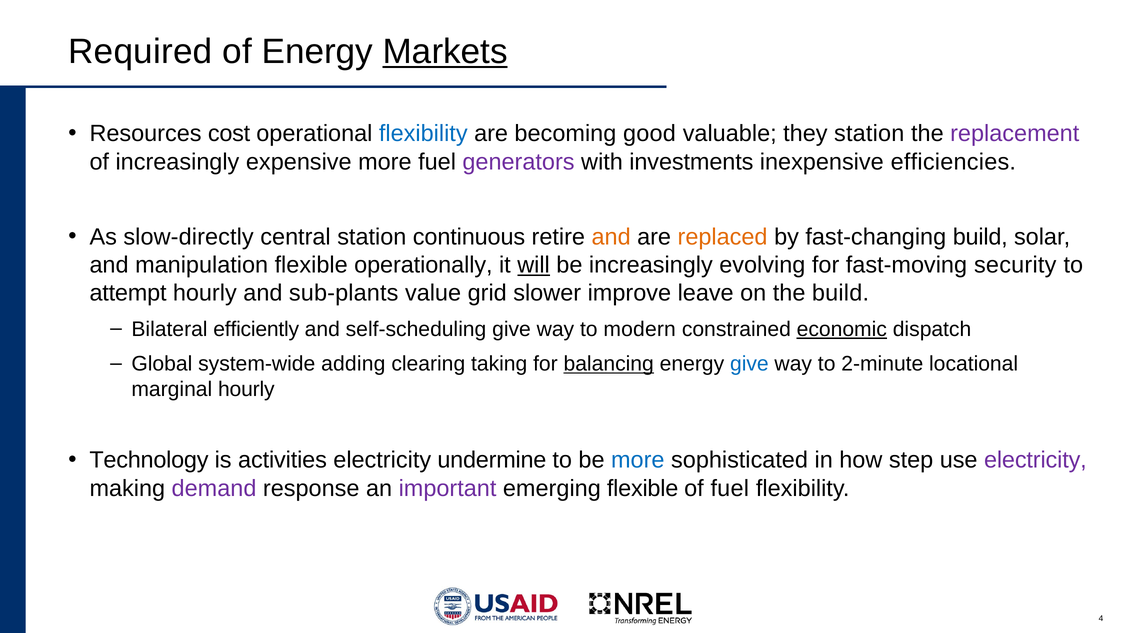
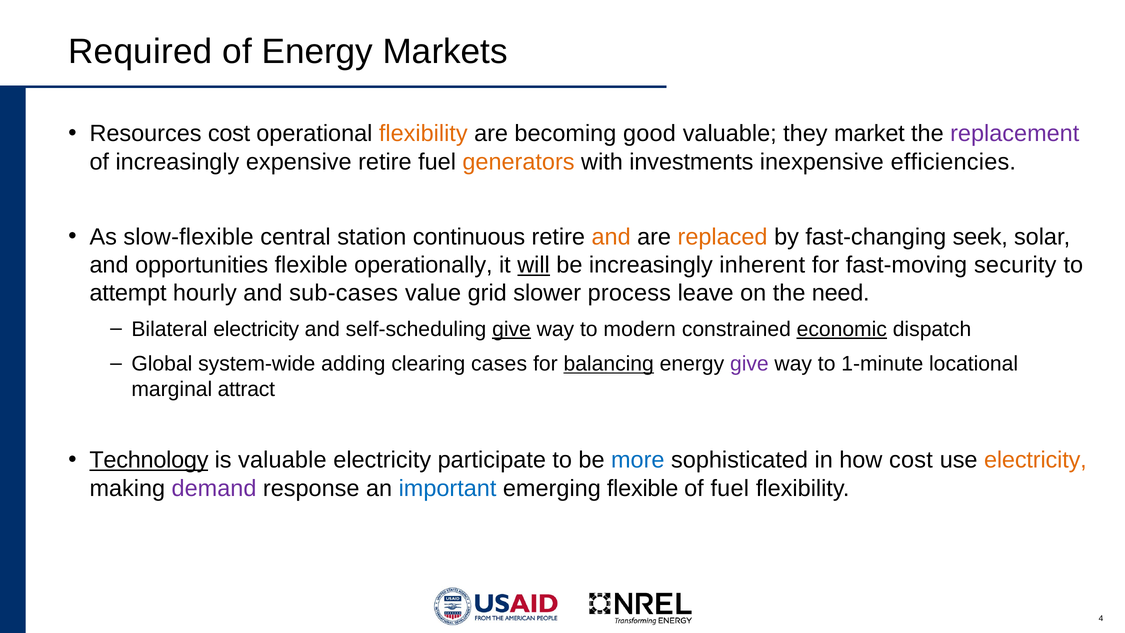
Markets underline: present -> none
flexibility at (423, 134) colour: blue -> orange
they station: station -> market
expensive more: more -> retire
generators colour: purple -> orange
slow-directly: slow-directly -> slow-flexible
fast-changing build: build -> seek
manipulation: manipulation -> opportunities
evolving: evolving -> inherent
sub-plants: sub-plants -> sub-cases
improve: improve -> process
the build: build -> need
Bilateral efficiently: efficiently -> electricity
give at (512, 329) underline: none -> present
taking: taking -> cases
give at (749, 364) colour: blue -> purple
2-minute: 2-minute -> 1-minute
marginal hourly: hourly -> attract
Technology underline: none -> present
is activities: activities -> valuable
undermine: undermine -> participate
how step: step -> cost
electricity at (1035, 460) colour: purple -> orange
important colour: purple -> blue
